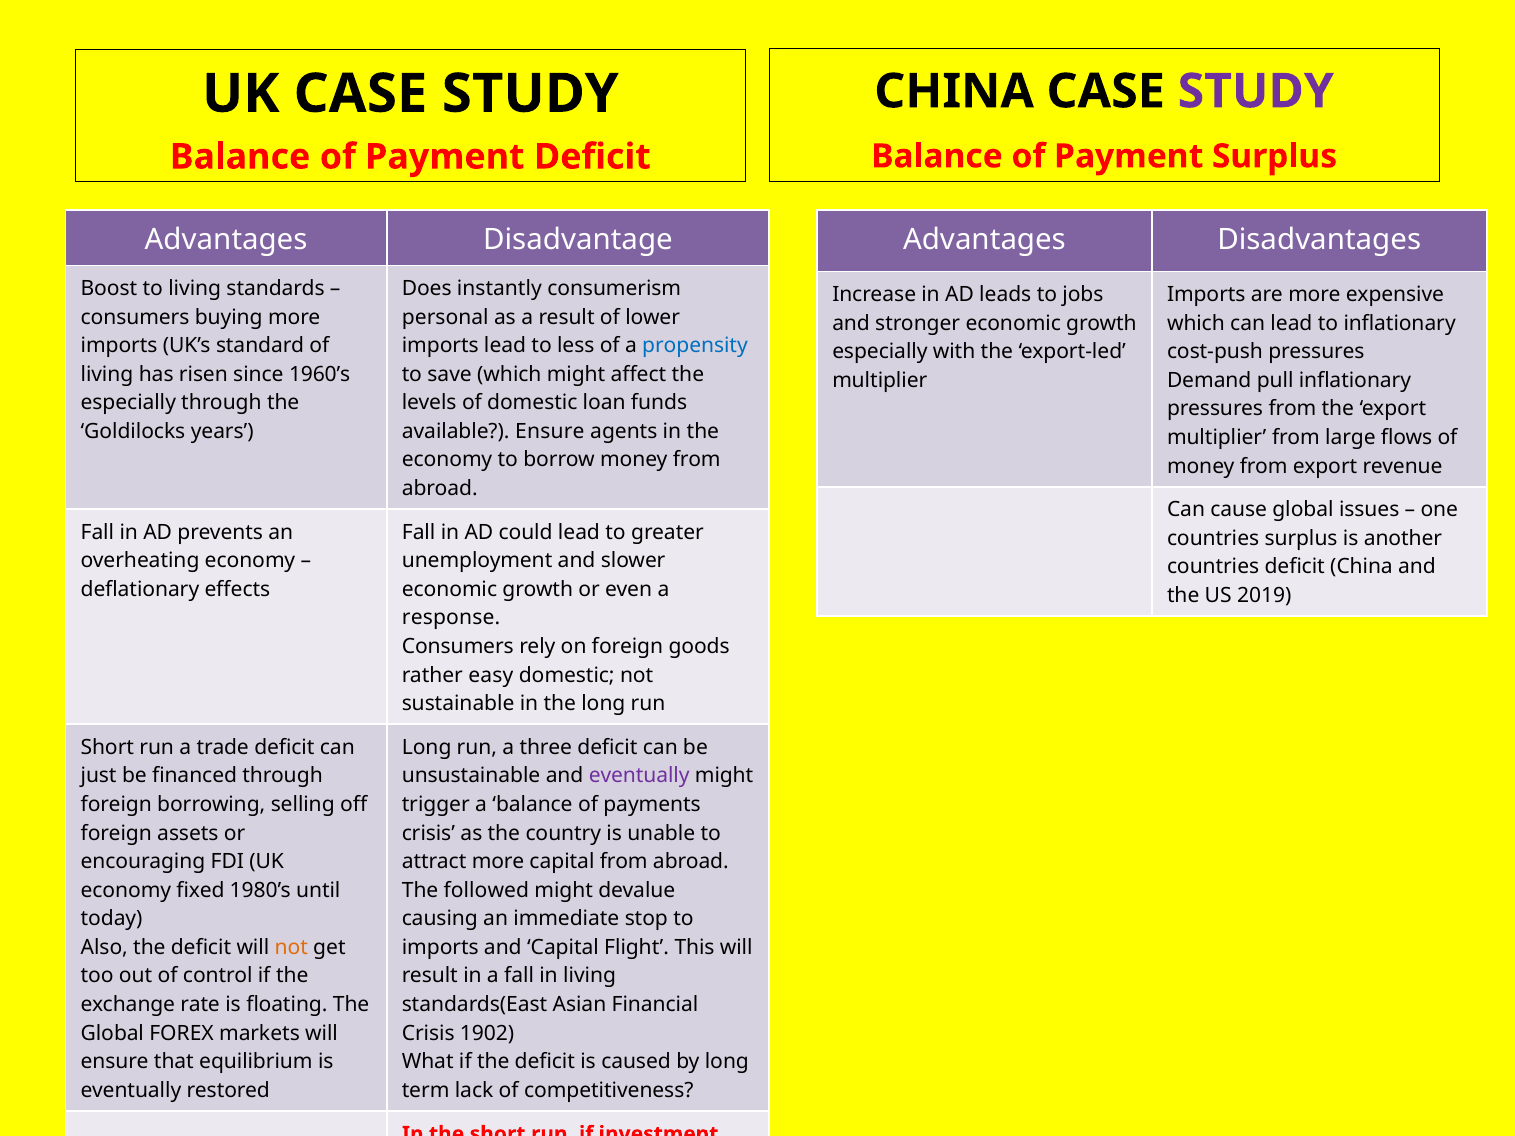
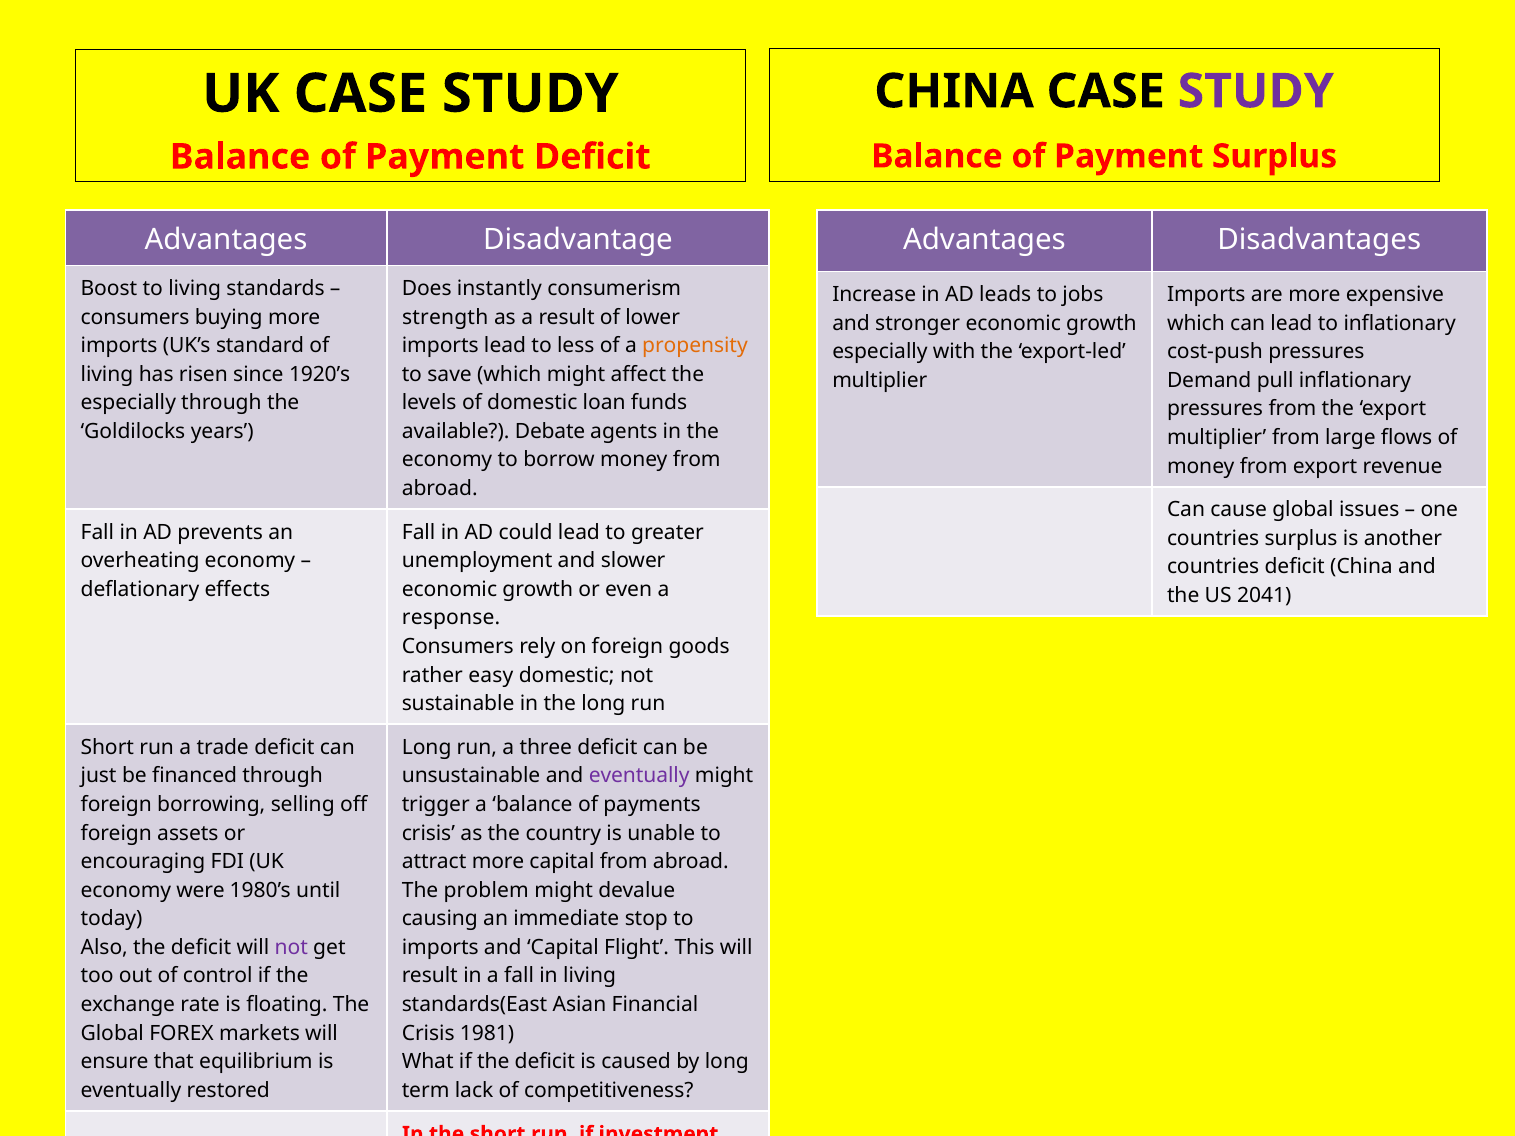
personal: personal -> strength
propensity colour: blue -> orange
1960’s: 1960’s -> 1920’s
available Ensure: Ensure -> Debate
2019: 2019 -> 2041
fixed: fixed -> were
followed: followed -> problem
not at (291, 948) colour: orange -> purple
1902: 1902 -> 1981
